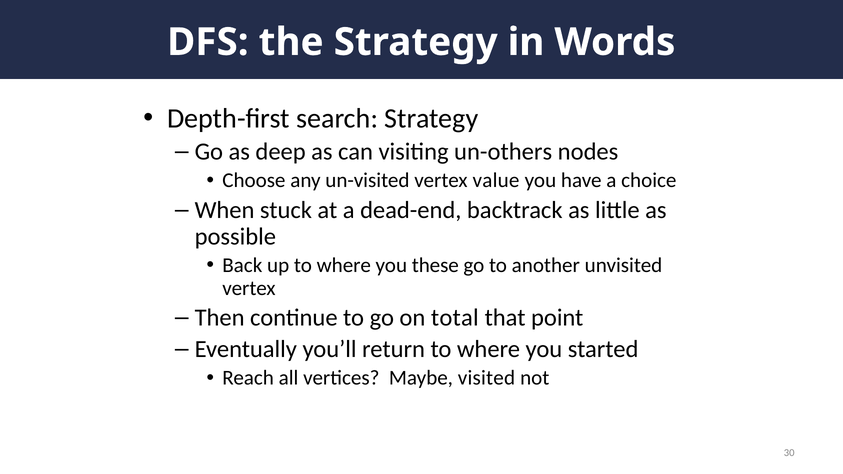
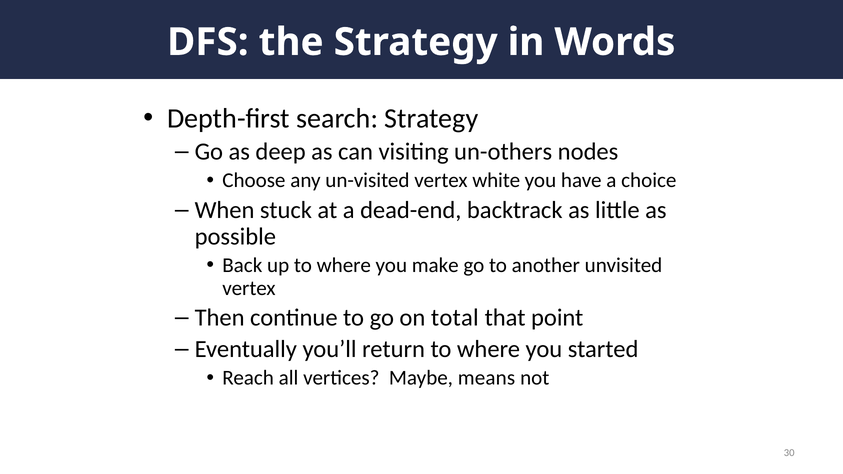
value: value -> white
these: these -> make
visited: visited -> means
